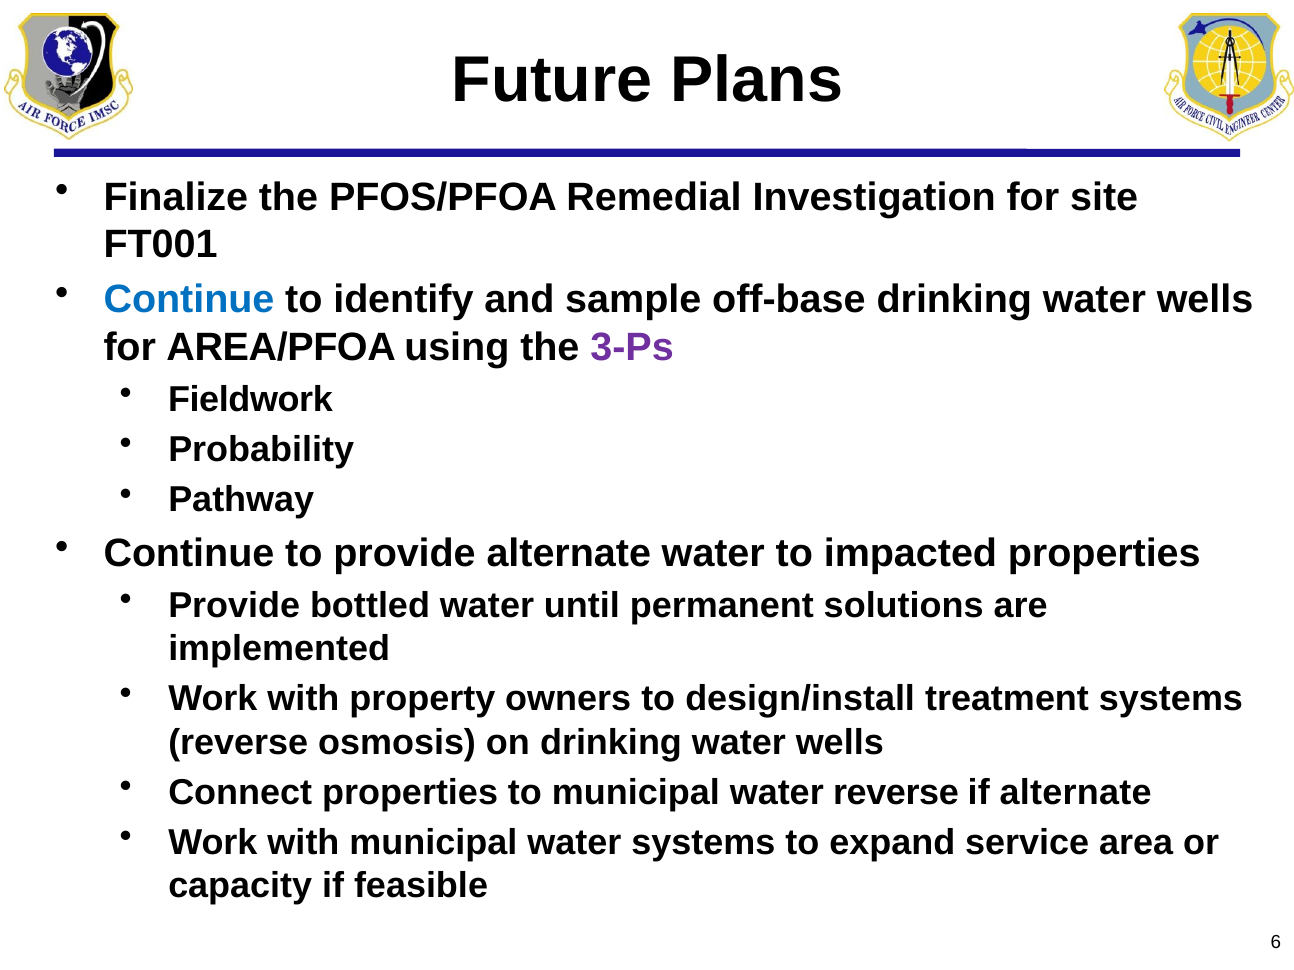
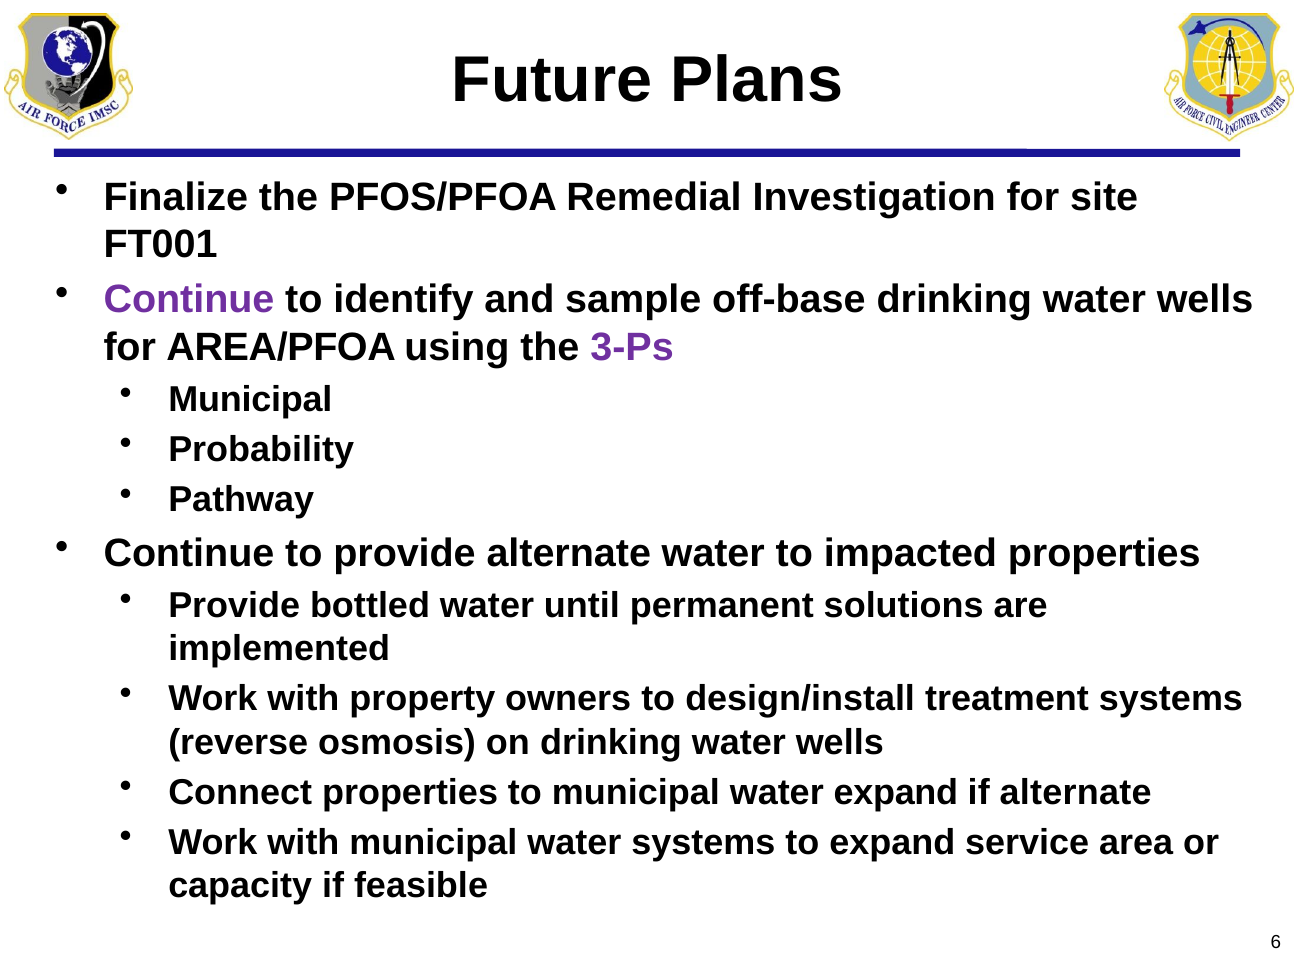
Continue at (189, 300) colour: blue -> purple
Fieldwork at (250, 400): Fieldwork -> Municipal
water reverse: reverse -> expand
